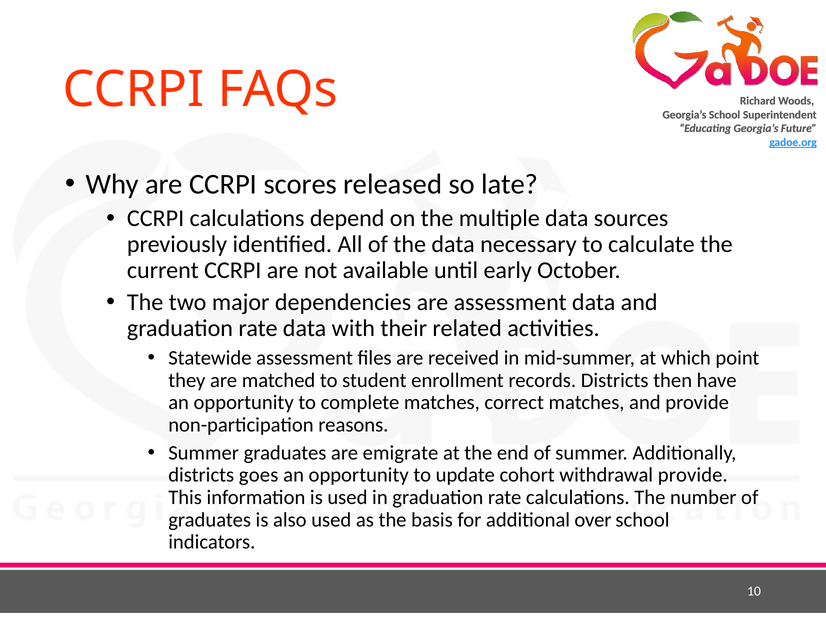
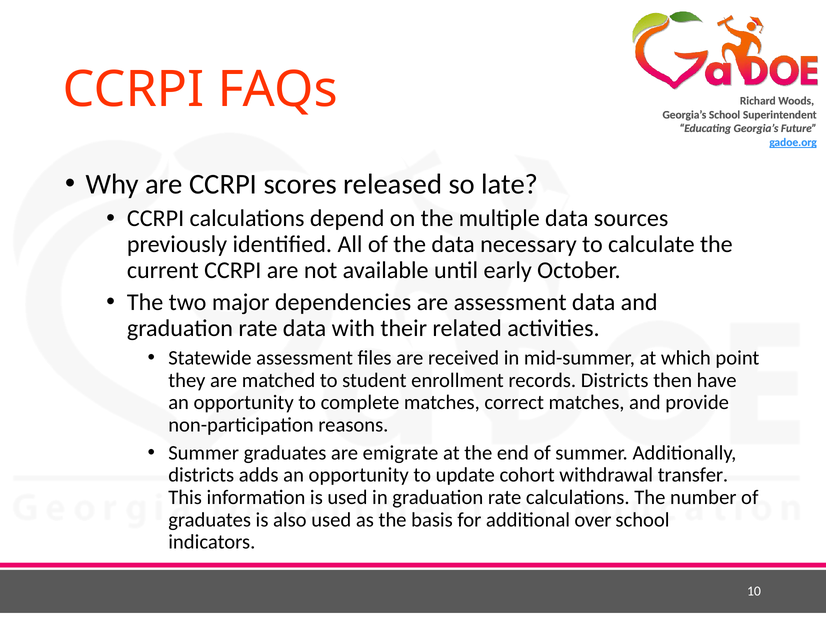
goes: goes -> adds
withdrawal provide: provide -> transfer
